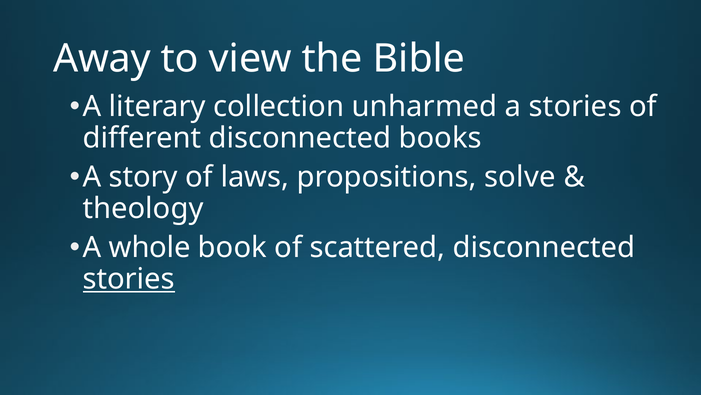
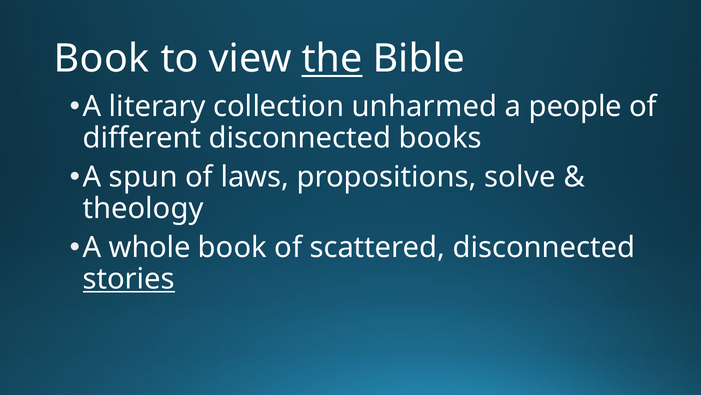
Away at (102, 59): Away -> Book
the underline: none -> present
a stories: stories -> people
story: story -> spun
